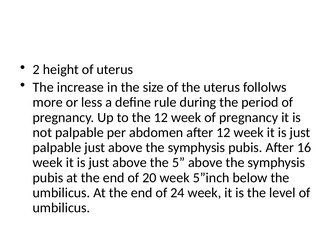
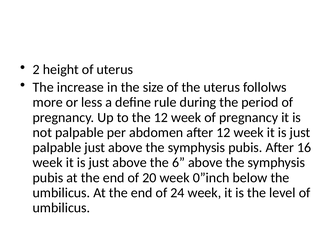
5: 5 -> 6
5”inch: 5”inch -> 0”inch
